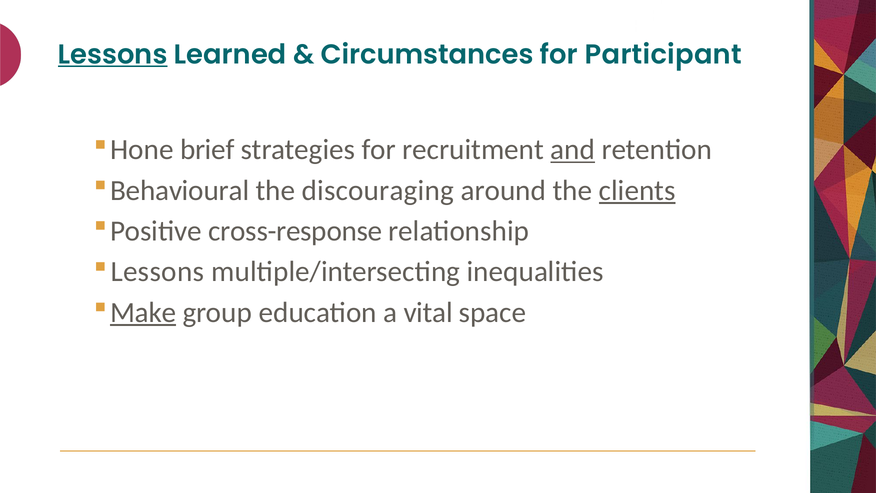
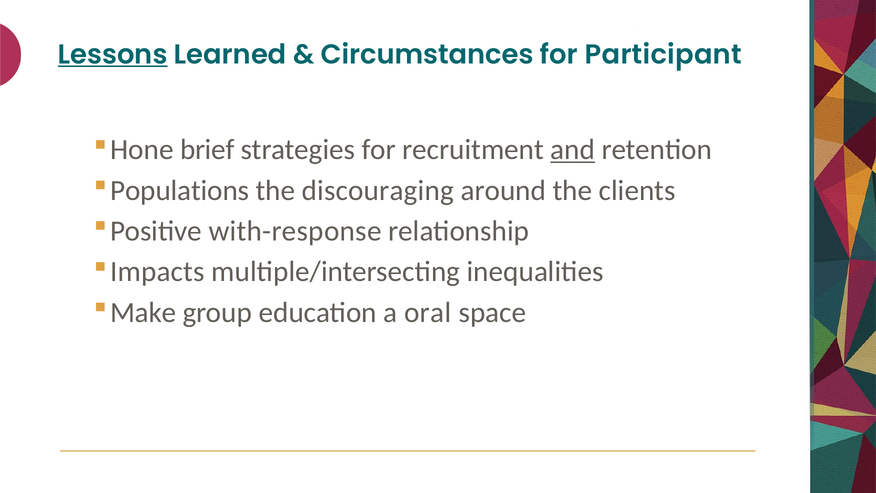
Behavioural: Behavioural -> Populations
clients underline: present -> none
cross-response: cross-response -> with-response
Lessons at (157, 272): Lessons -> Impacts
Make underline: present -> none
vital: vital -> oral
